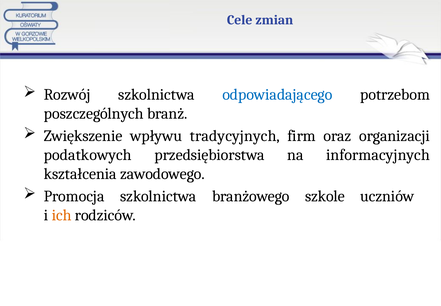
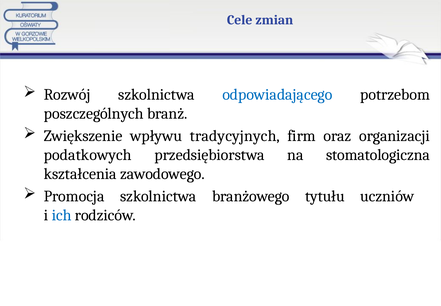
informacyjnych: informacyjnych -> stomatologiczna
szkole: szkole -> tytułu
ich colour: orange -> blue
